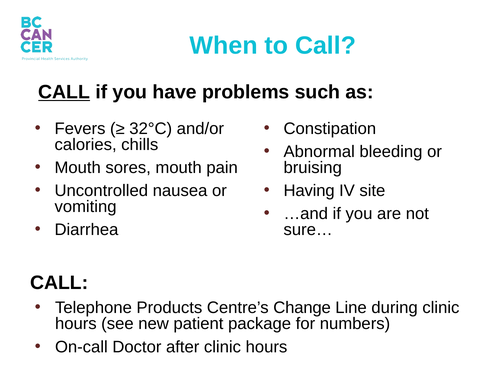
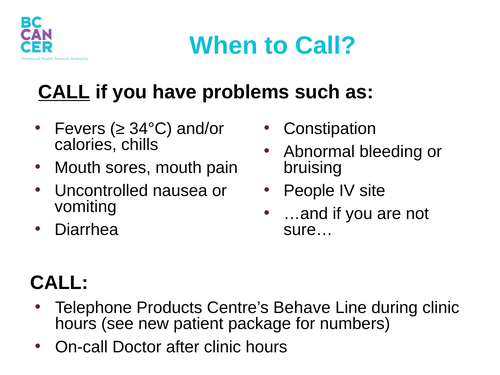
32°C: 32°C -> 34°C
Having: Having -> People
Change: Change -> Behave
